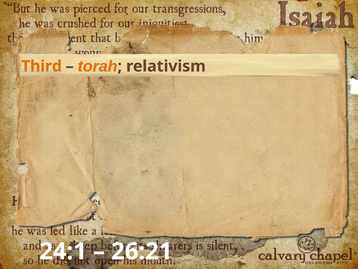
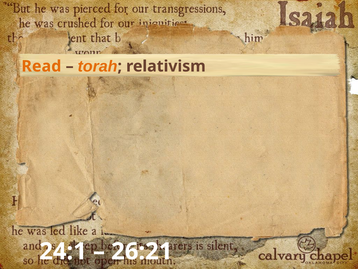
Third: Third -> Read
